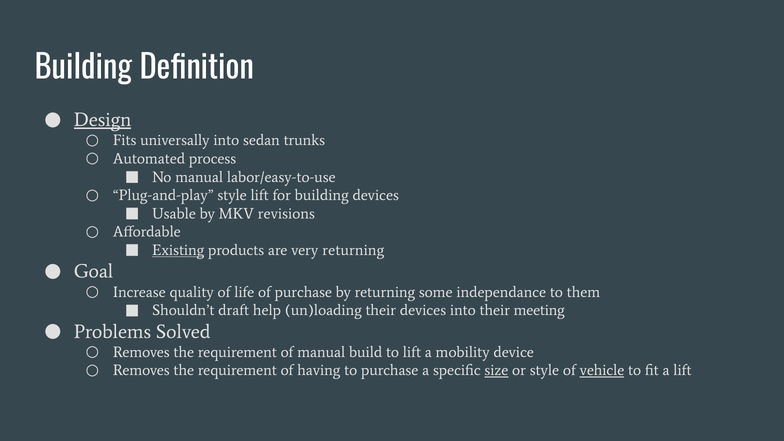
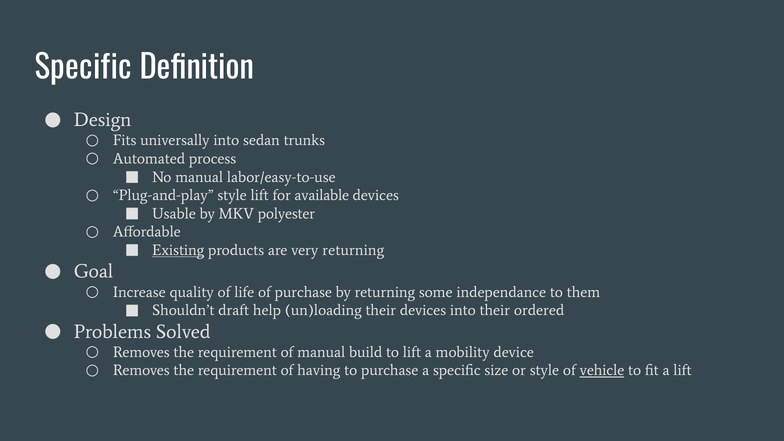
Building at (83, 68): Building -> Specific
Design underline: present -> none
for building: building -> available
revisions: revisions -> polyester
meeting: meeting -> ordered
size underline: present -> none
